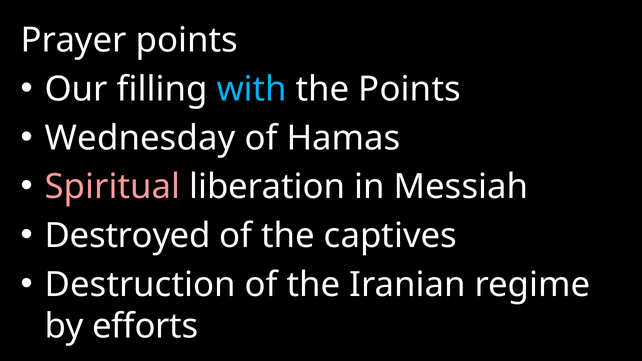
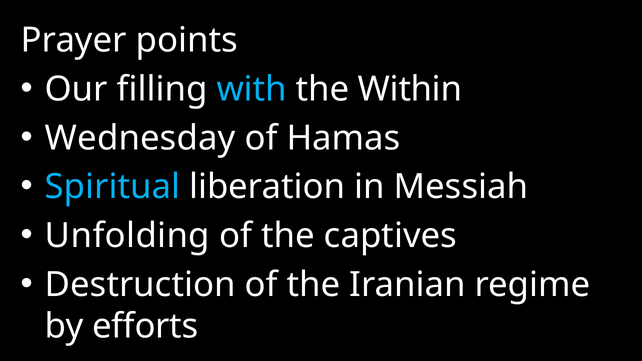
the Points: Points -> Within
Spiritual colour: pink -> light blue
Destroyed: Destroyed -> Unfolding
